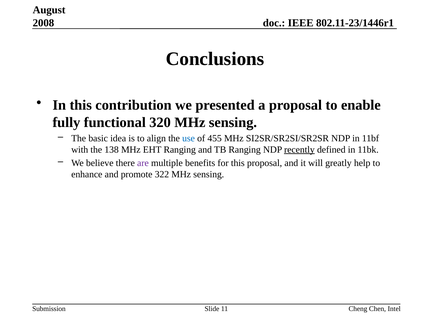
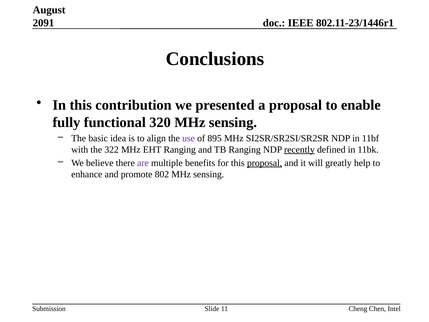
2008: 2008 -> 2091
use colour: blue -> purple
455: 455 -> 895
138: 138 -> 322
proposal at (265, 163) underline: none -> present
322: 322 -> 802
